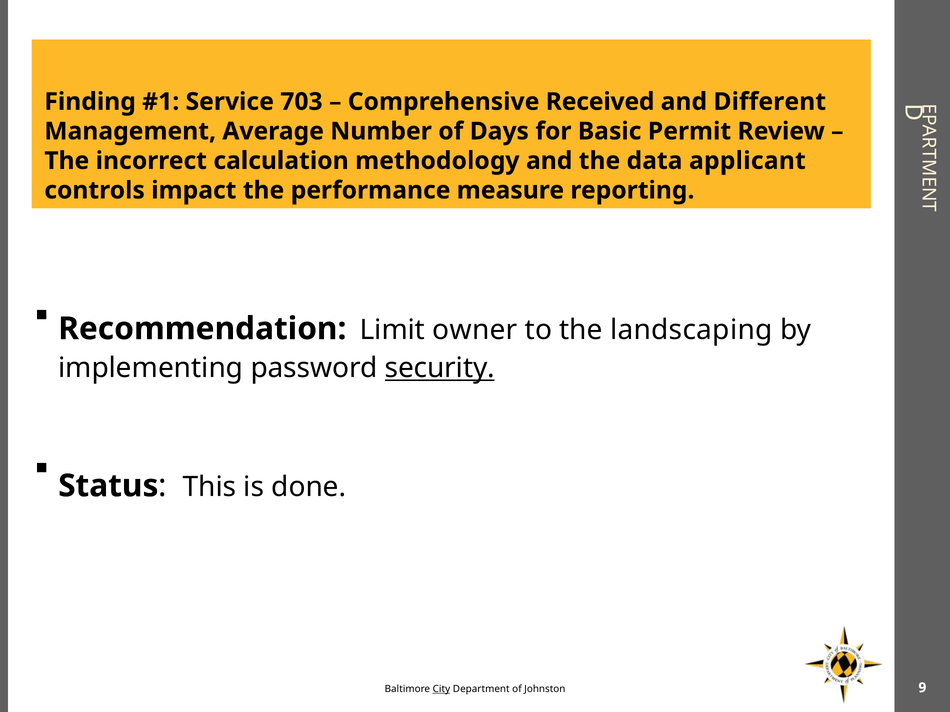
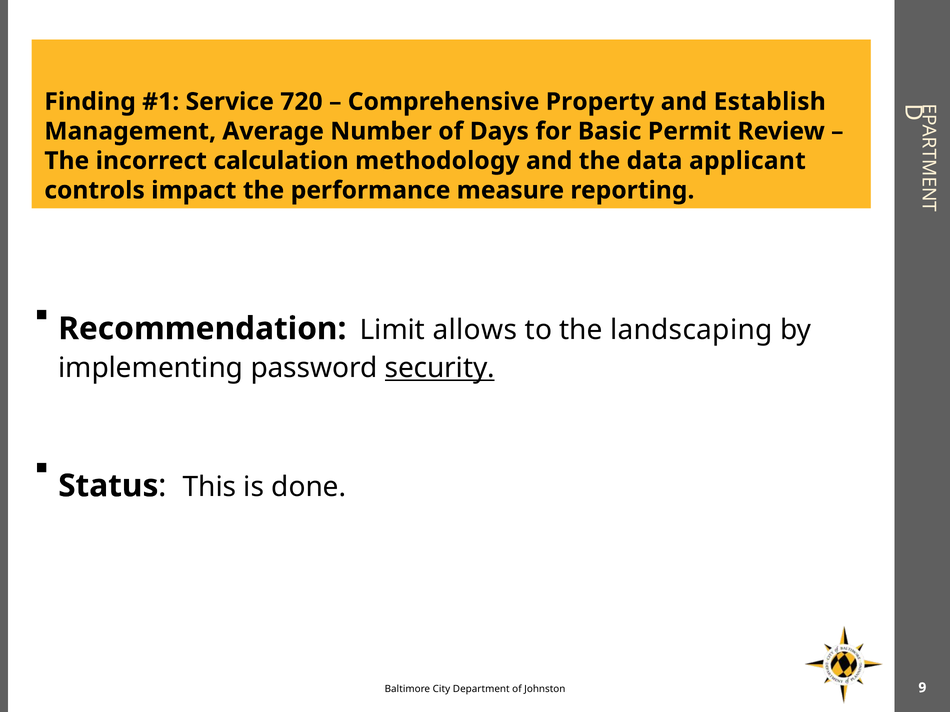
703: 703 -> 720
Received: Received -> Property
Different: Different -> Establish
owner: owner -> allows
City underline: present -> none
